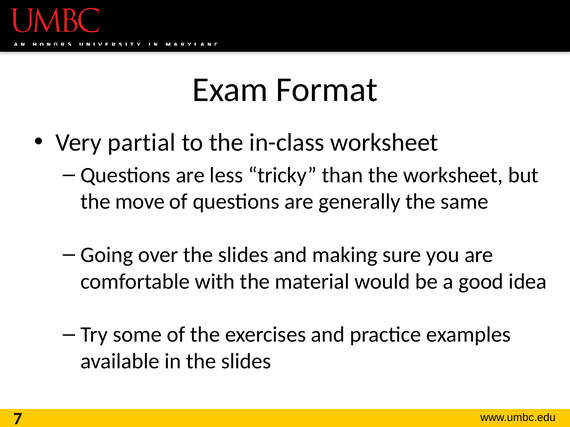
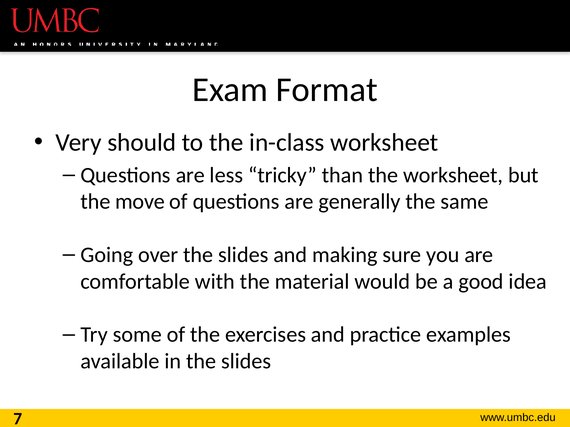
partial: partial -> should
